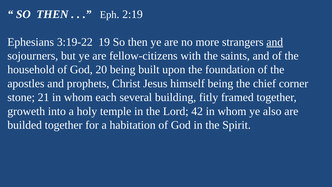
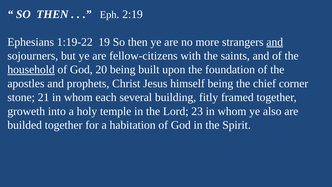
3:19-22: 3:19-22 -> 1:19-22
household underline: none -> present
42: 42 -> 23
